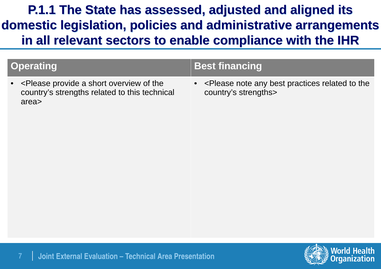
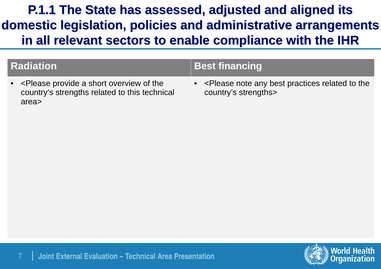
Operating: Operating -> Radiation
